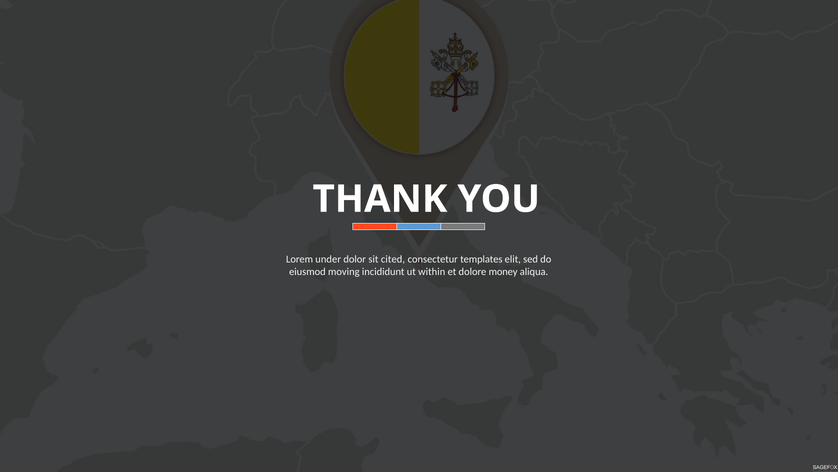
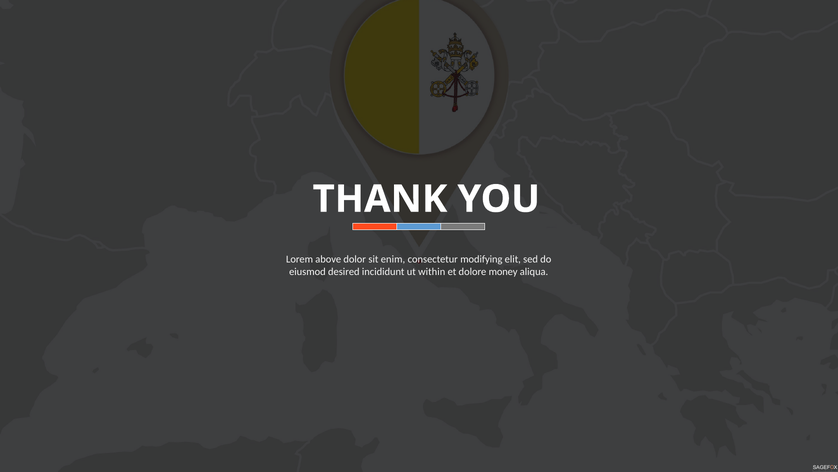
under: under -> above
cited: cited -> enim
templates: templates -> modifying
moving: moving -> desired
